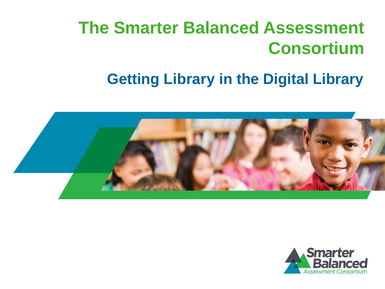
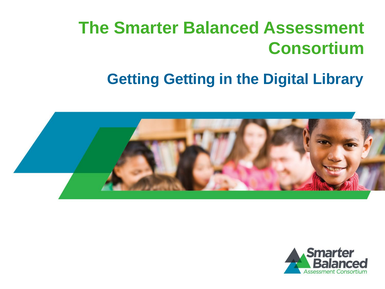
Getting Library: Library -> Getting
